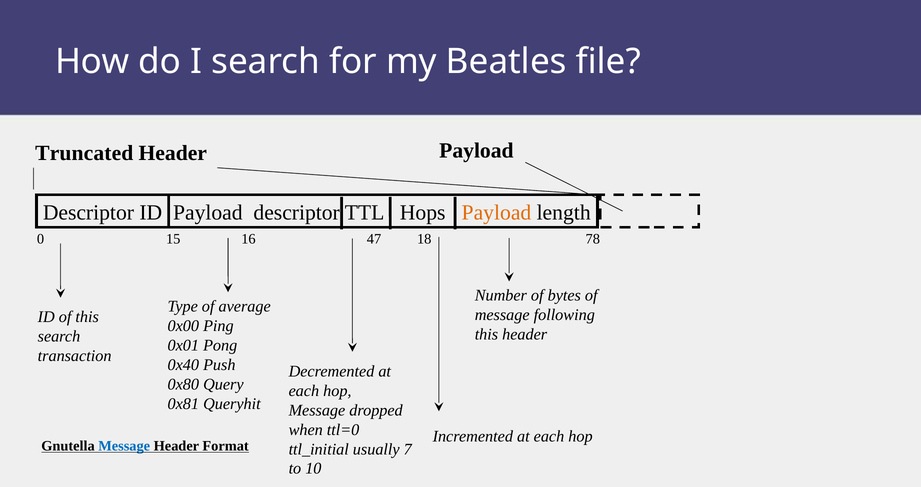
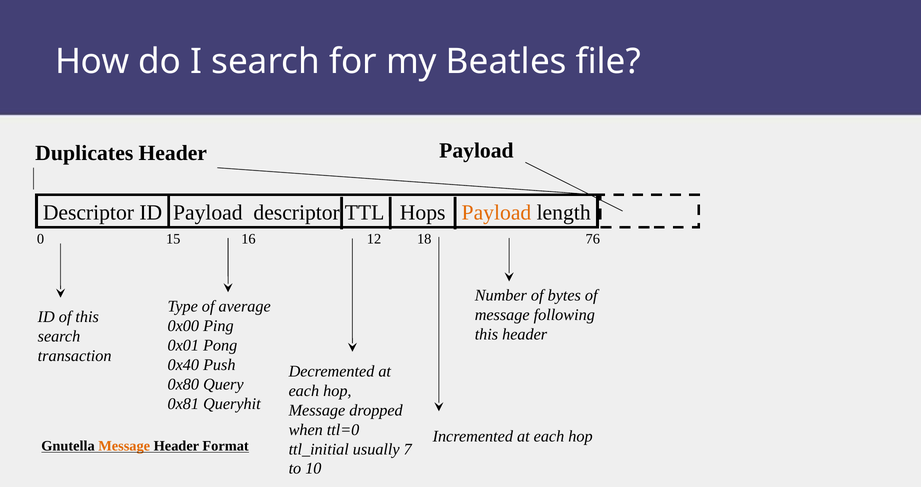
Truncated: Truncated -> Duplicates
47: 47 -> 12
78: 78 -> 76
Message at (124, 445) colour: blue -> orange
